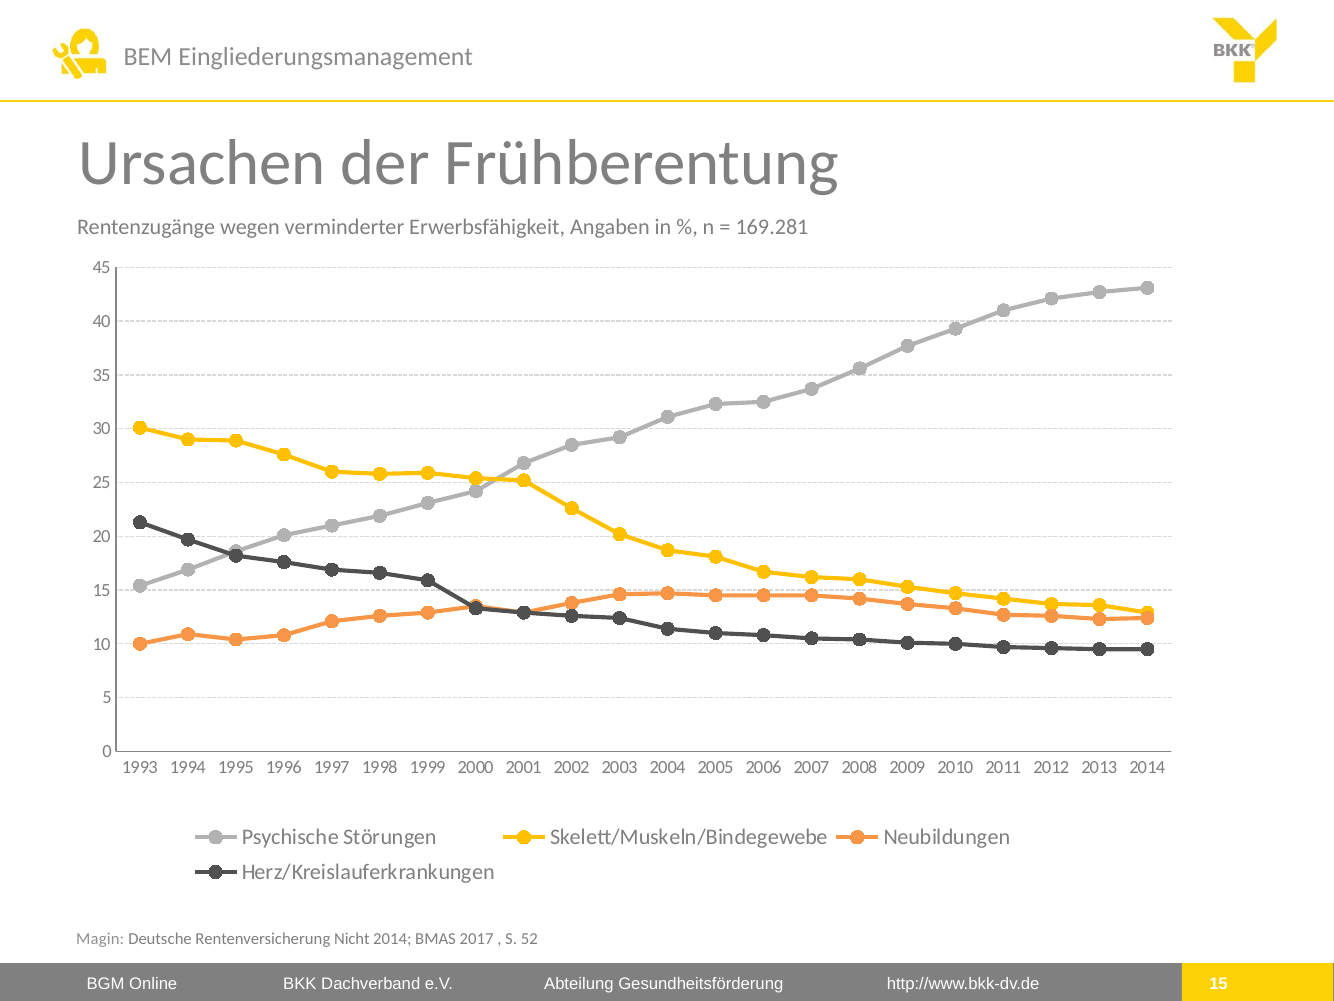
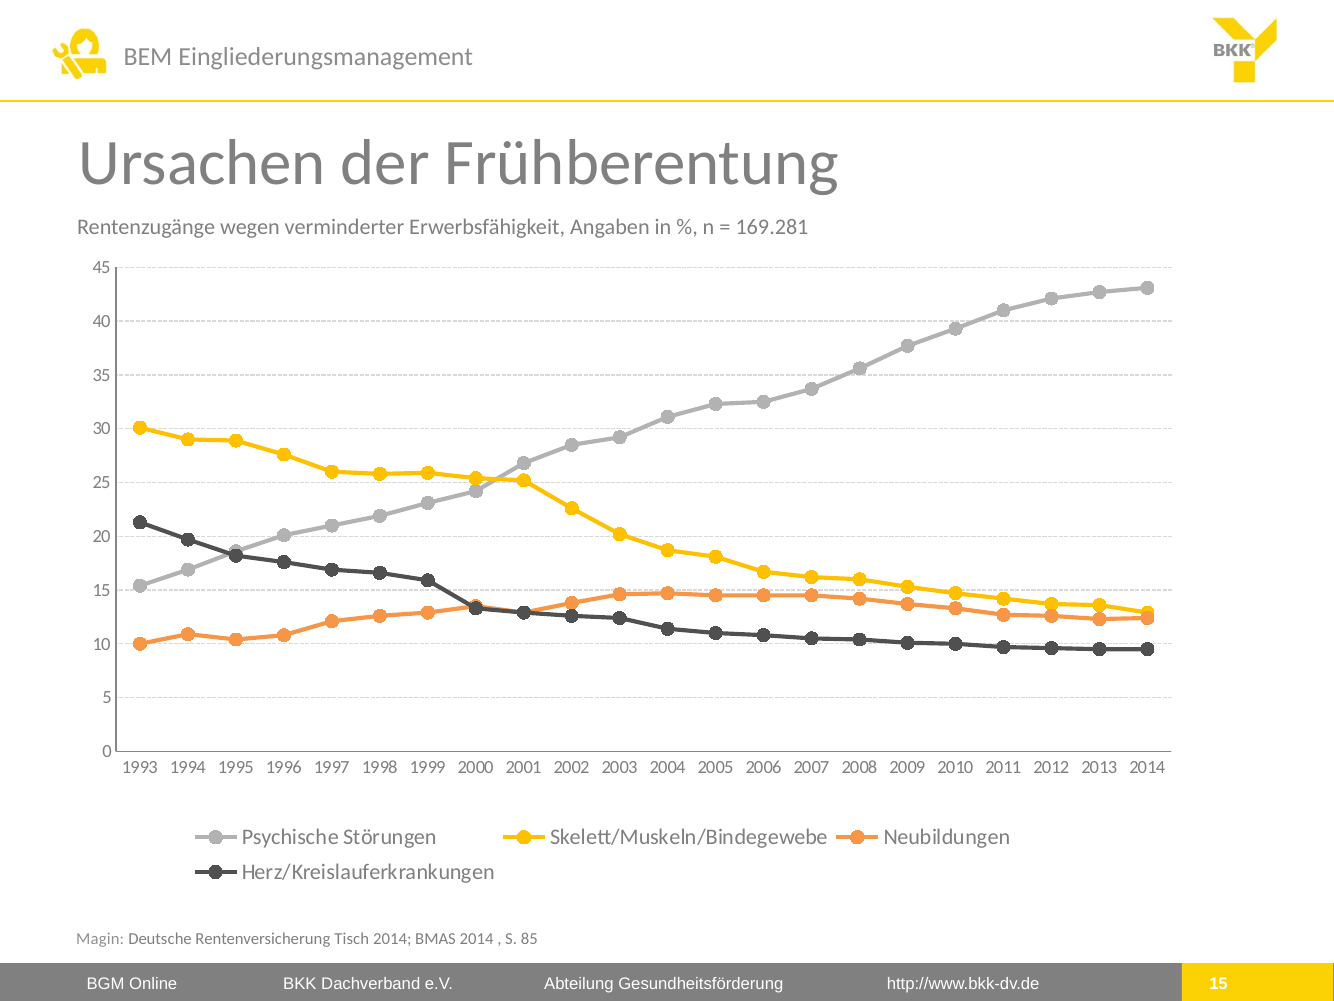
Nicht: Nicht -> Tisch
BMAS 2017: 2017 -> 2014
52: 52 -> 85
